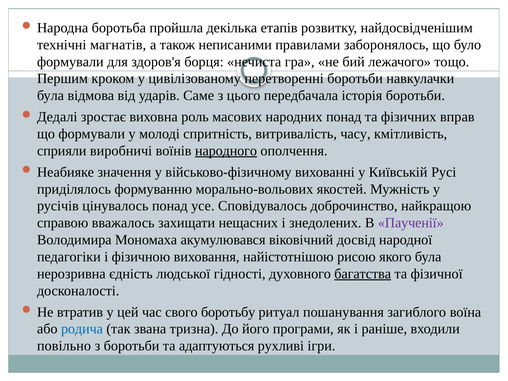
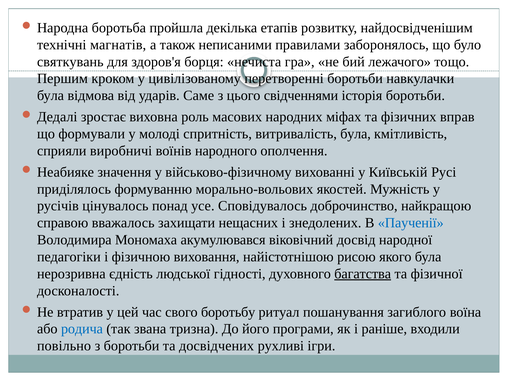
формували at (70, 62): формували -> святкувань
передбачала: передбачала -> свідченнями
народних понад: понад -> міфах
витривалість часу: часу -> була
народного underline: present -> none
Паученії colour: purple -> blue
адаптуються: адаптуються -> досвідчених
